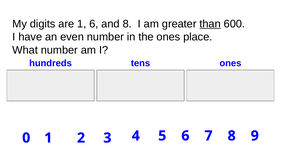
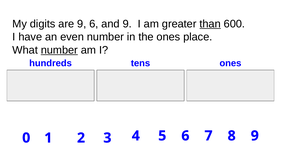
are 1: 1 -> 9
and 8: 8 -> 9
number at (59, 50) underline: none -> present
